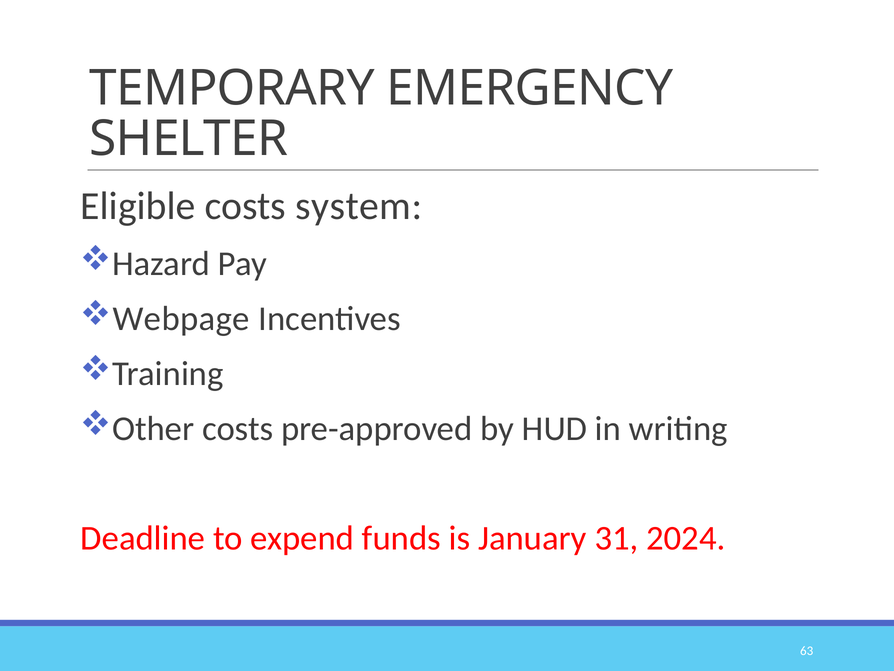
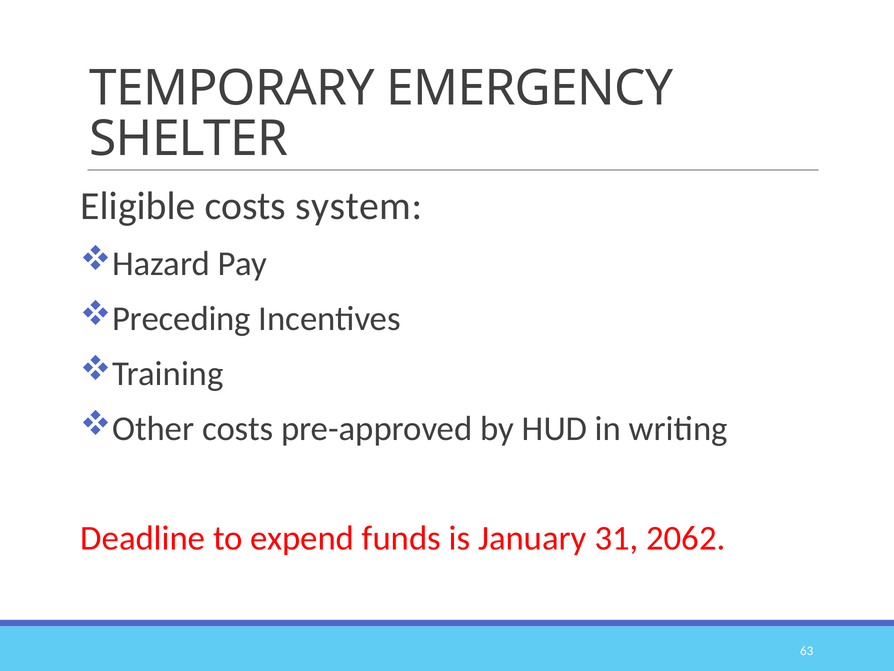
Webpage: Webpage -> Preceding
2024: 2024 -> 2062
